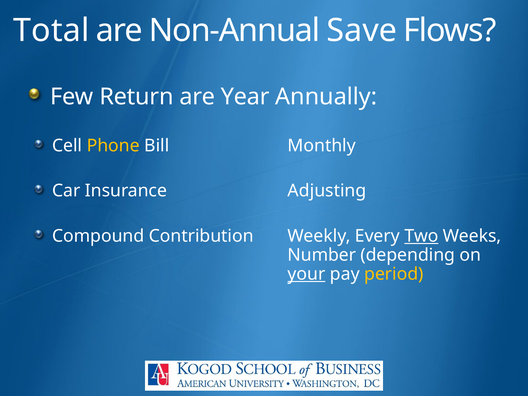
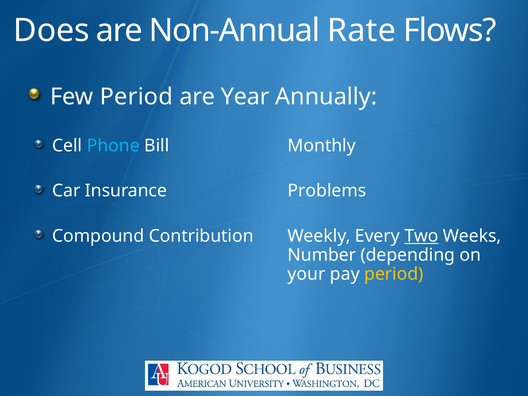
Total: Total -> Does
Save: Save -> Rate
Few Return: Return -> Period
Phone colour: yellow -> light blue
Adjusting: Adjusting -> Problems
your underline: present -> none
